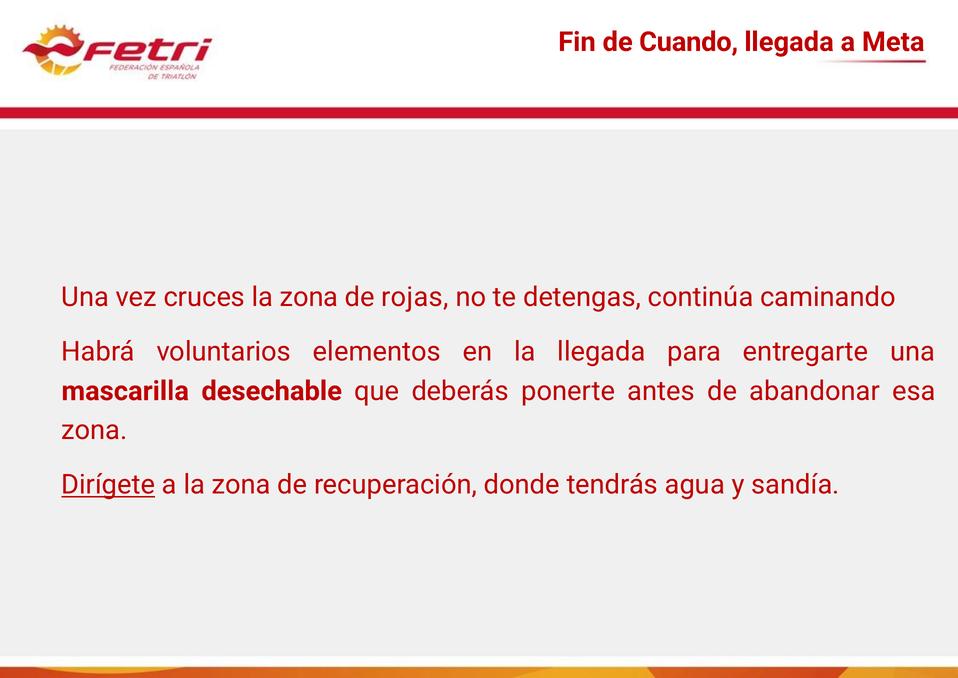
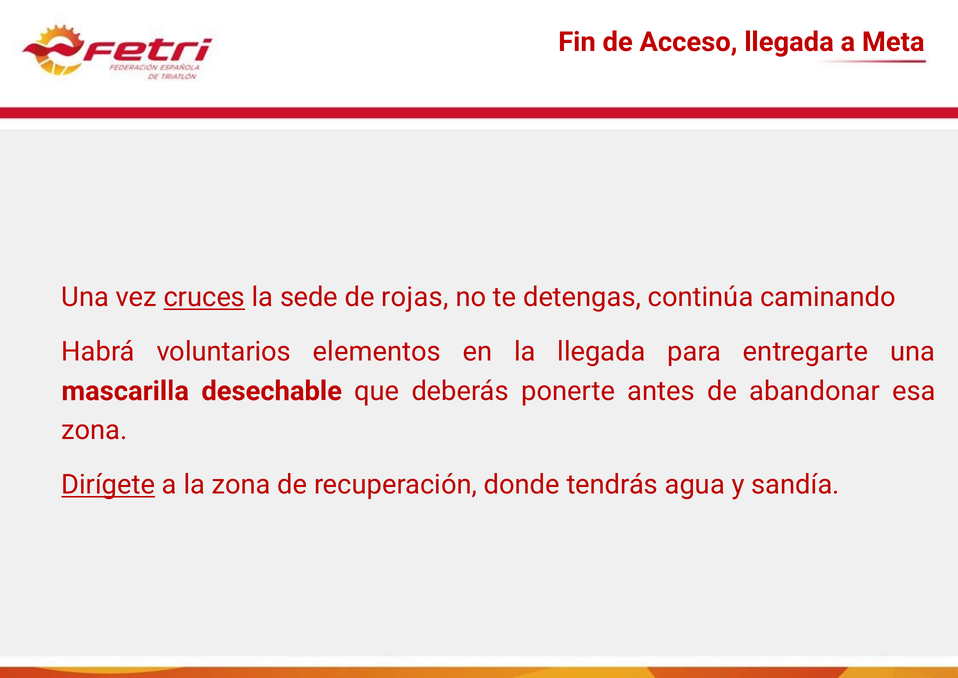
Cuando: Cuando -> Acceso
cruces underline: none -> present
zona at (309, 297): zona -> sede
